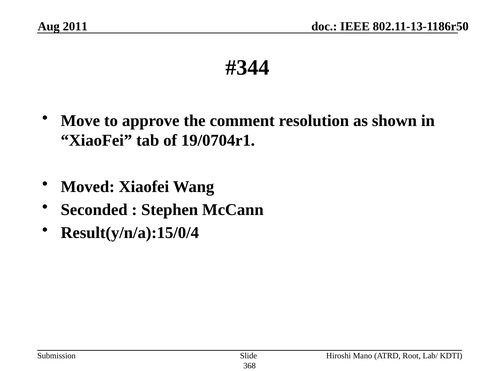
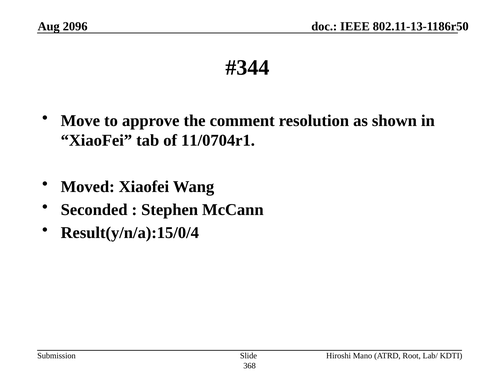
2011: 2011 -> 2096
19/0704r1: 19/0704r1 -> 11/0704r1
